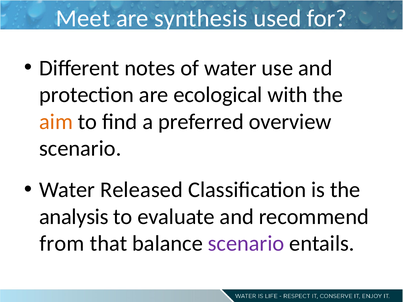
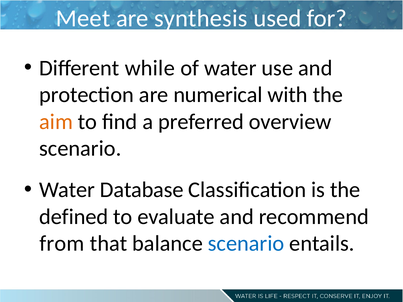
notes: notes -> while
ecological: ecological -> numerical
Released: Released -> Database
analysis: analysis -> defined
scenario at (246, 244) colour: purple -> blue
